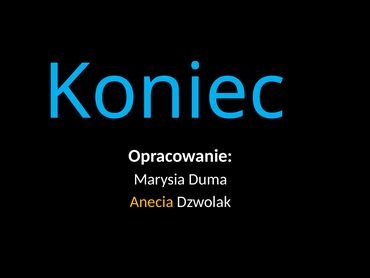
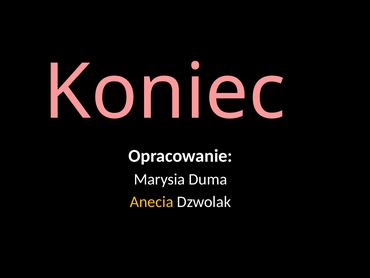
Koniec colour: light blue -> pink
